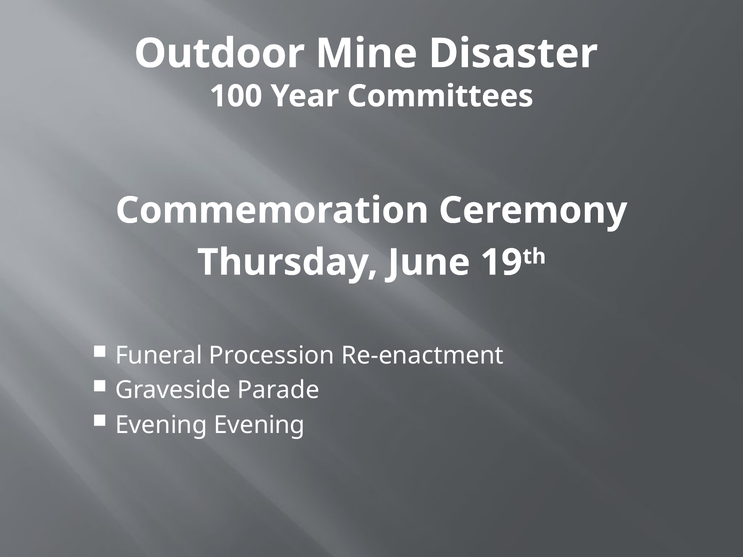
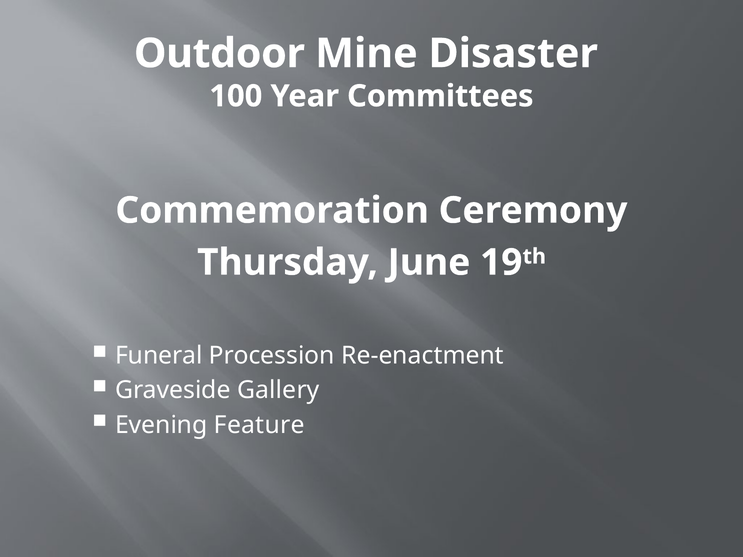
Parade: Parade -> Gallery
Evening Evening: Evening -> Feature
